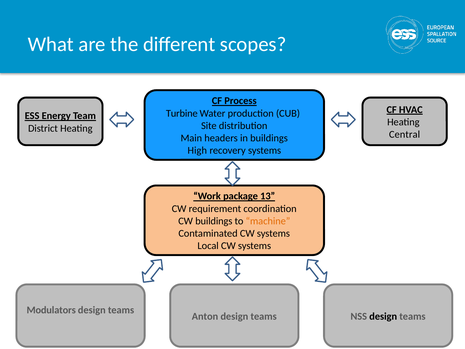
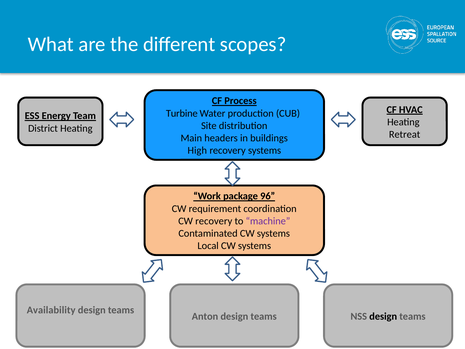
Central at (405, 134): Central -> Retreat
13: 13 -> 96
CW buildings: buildings -> recovery
machine colour: orange -> purple
Modulators: Modulators -> Availability
